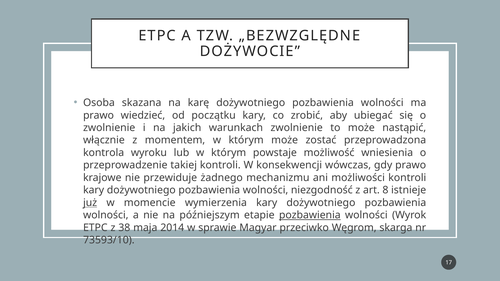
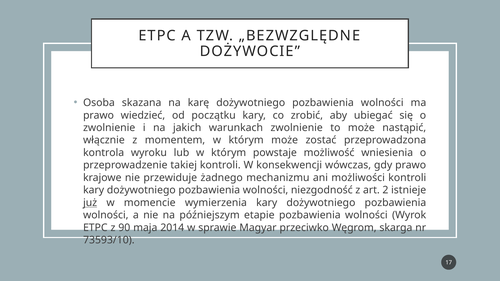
8: 8 -> 2
pozbawienia at (310, 215) underline: present -> none
38: 38 -> 90
